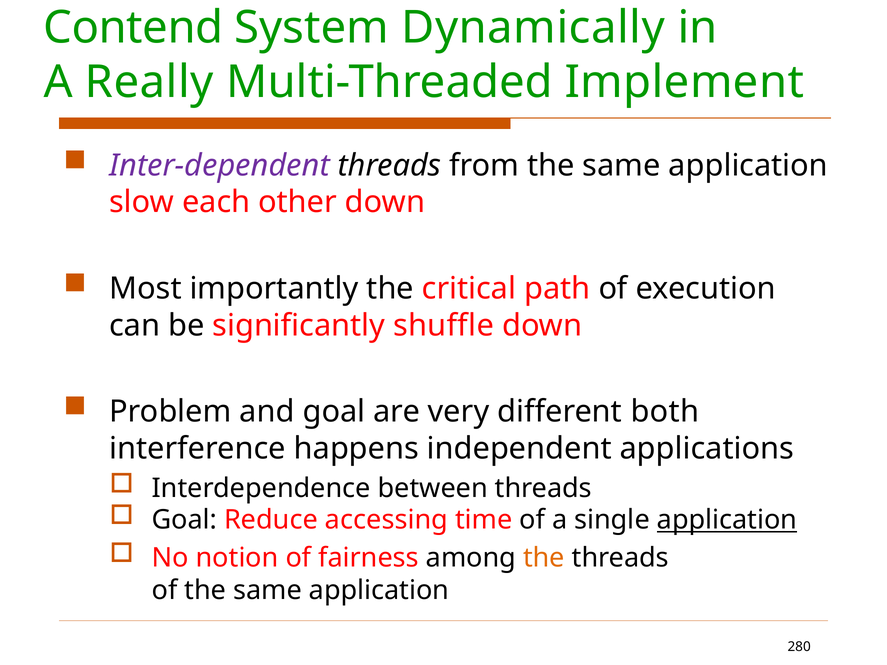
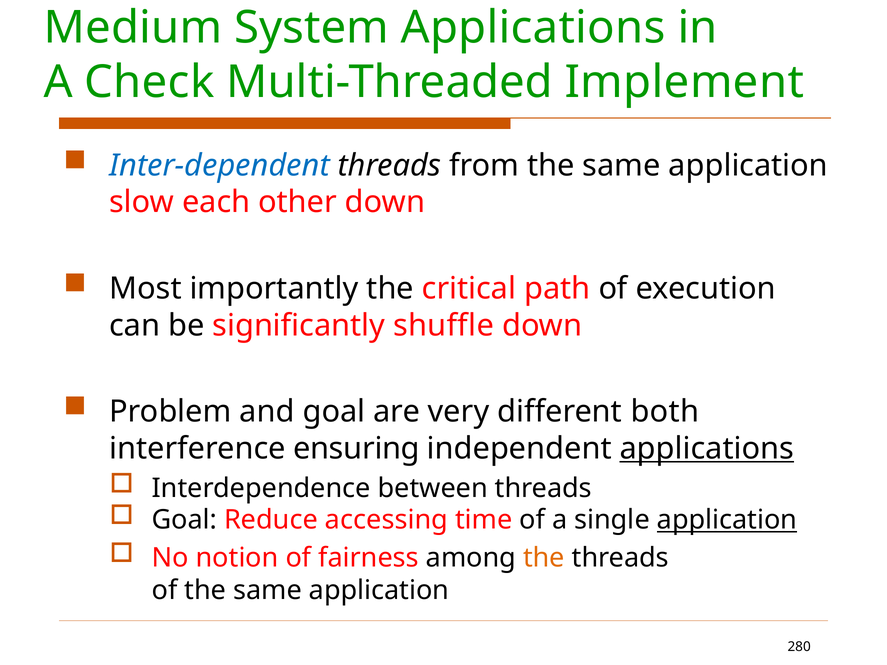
Contend: Contend -> Medium
System Dynamically: Dynamically -> Applications
Really: Really -> Check
Inter-dependent colour: purple -> blue
happens: happens -> ensuring
applications at (707, 449) underline: none -> present
